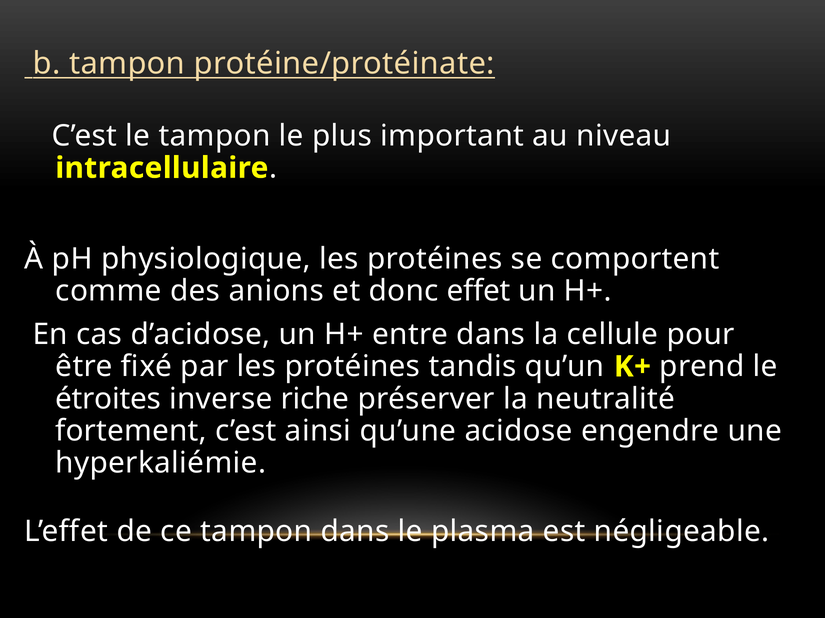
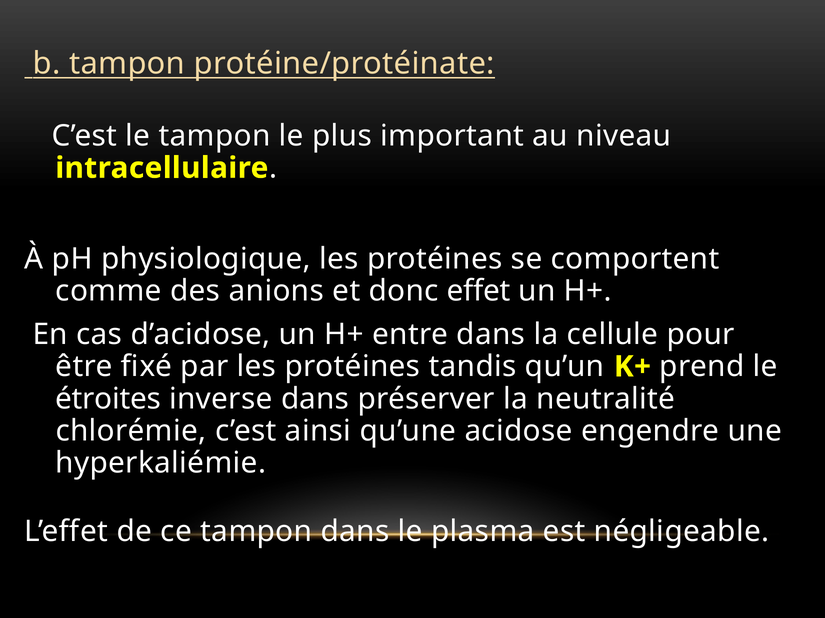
inverse riche: riche -> dans
fortement: fortement -> chlorémie
